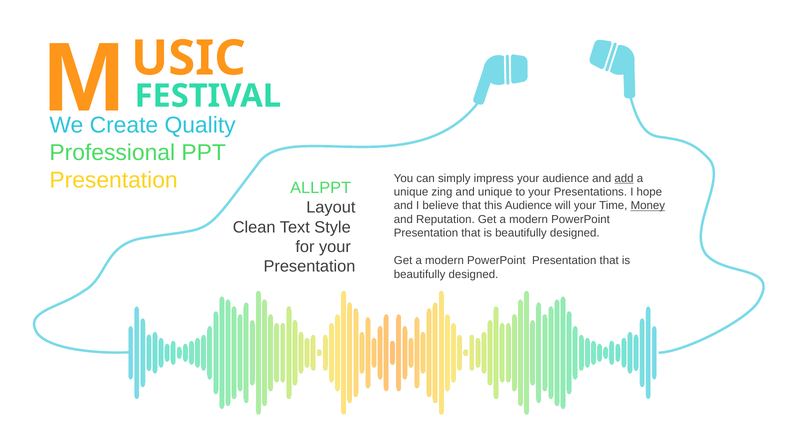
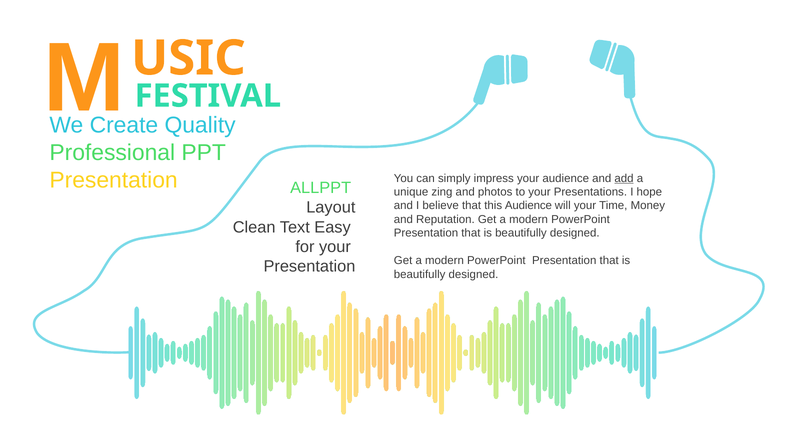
and unique: unique -> photos
Money underline: present -> none
Style: Style -> Easy
